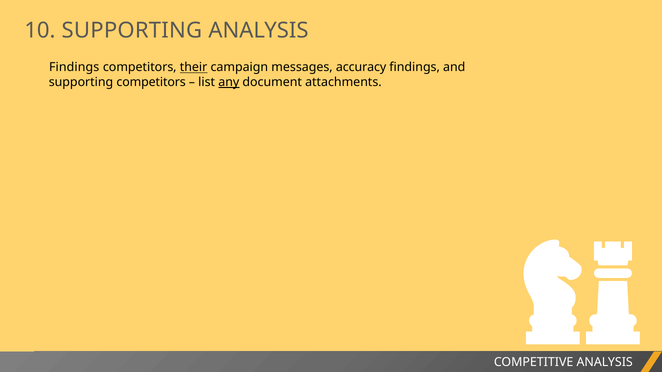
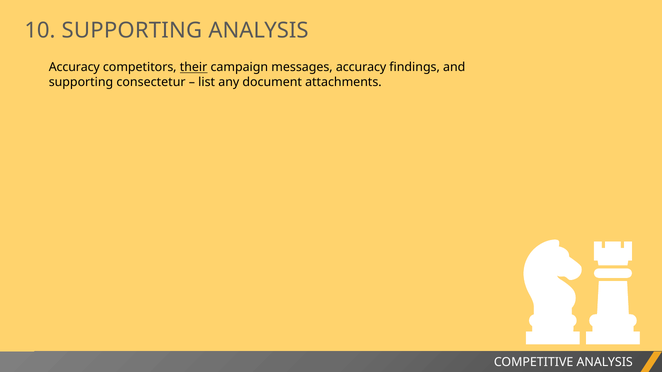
Findings at (74, 67): Findings -> Accuracy
supporting competitors: competitors -> consectetur
any underline: present -> none
